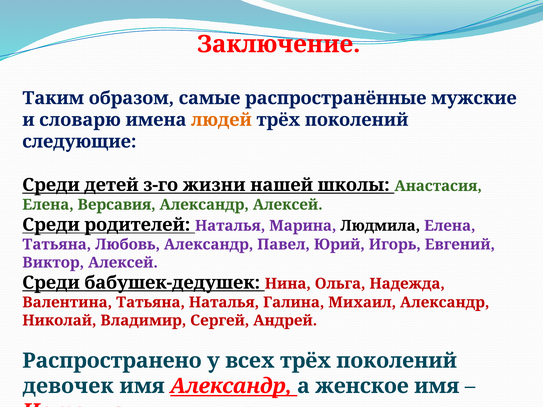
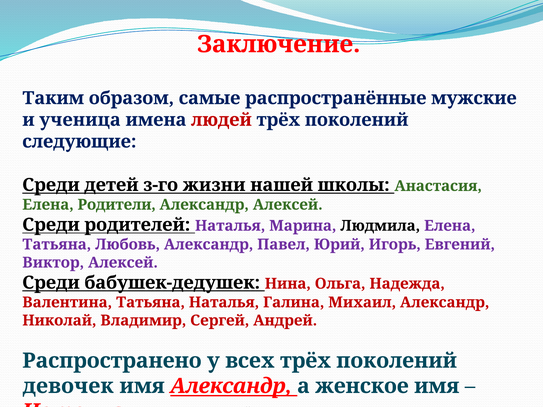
словарю: словарю -> ученица
людей colour: orange -> red
Версавия: Версавия -> Родители
